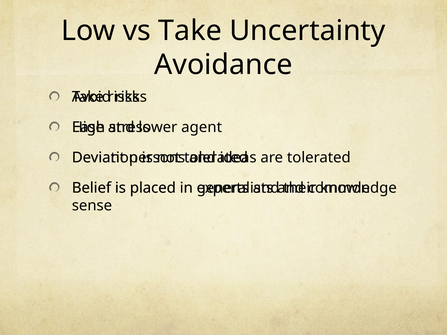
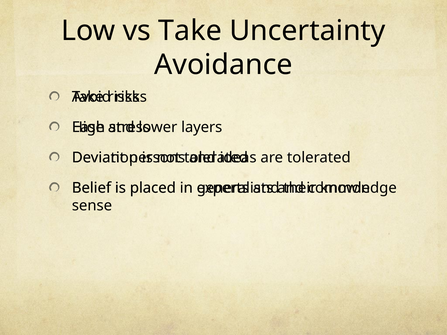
agent: agent -> layers
